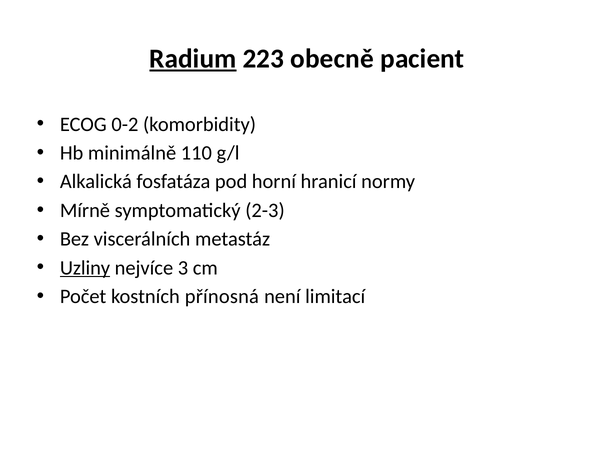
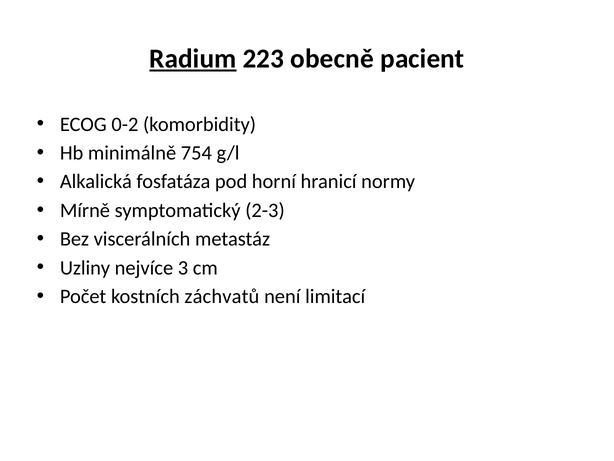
110: 110 -> 754
Uzliny underline: present -> none
přínosná: přínosná -> záchvatů
